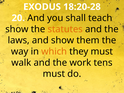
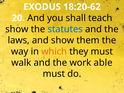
18:20-28: 18:20-28 -> 18:20-62
statutes colour: orange -> blue
tens: tens -> able
